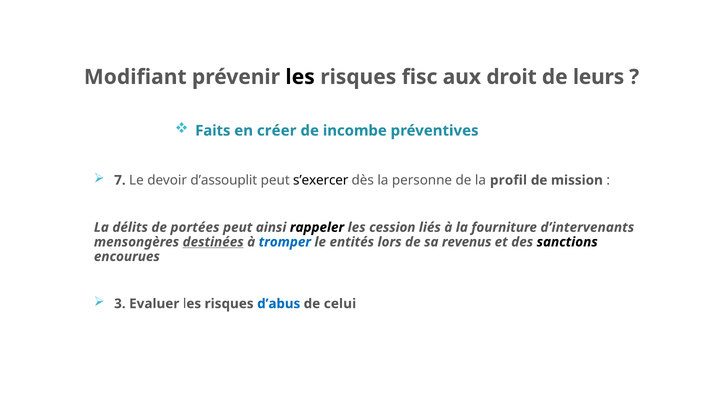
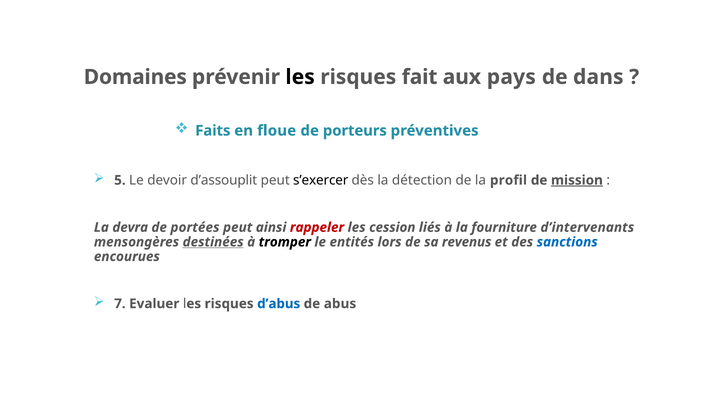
Modifiant: Modifiant -> Domaines
fisc: fisc -> fait
droit: droit -> pays
leurs: leurs -> dans
créer: créer -> floue
incombe: incombe -> porteurs
7: 7 -> 5
personne: personne -> détection
mission underline: none -> present
délits: délits -> devra
rappeler colour: black -> red
tromper colour: blue -> black
sanctions colour: black -> blue
3: 3 -> 7
celui: celui -> abus
